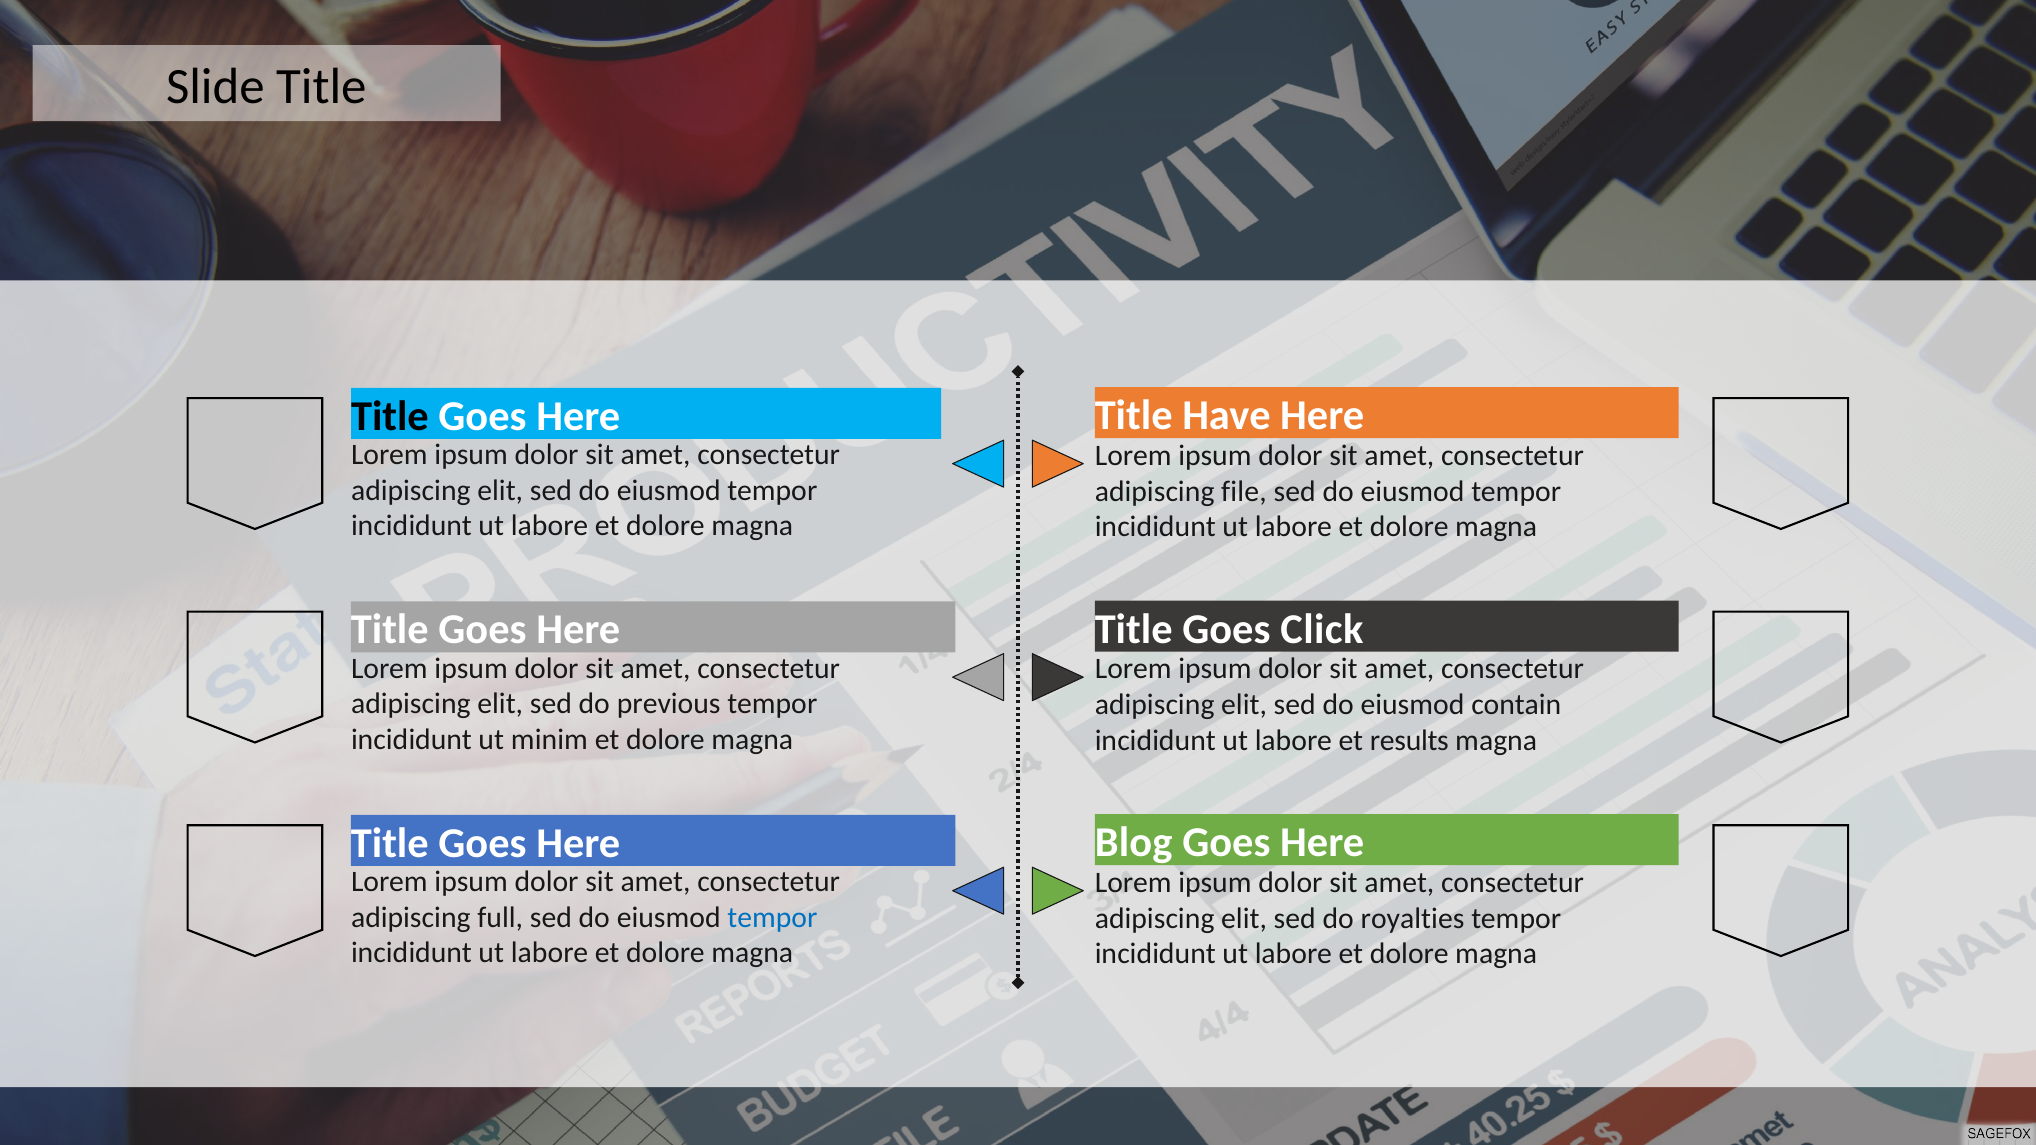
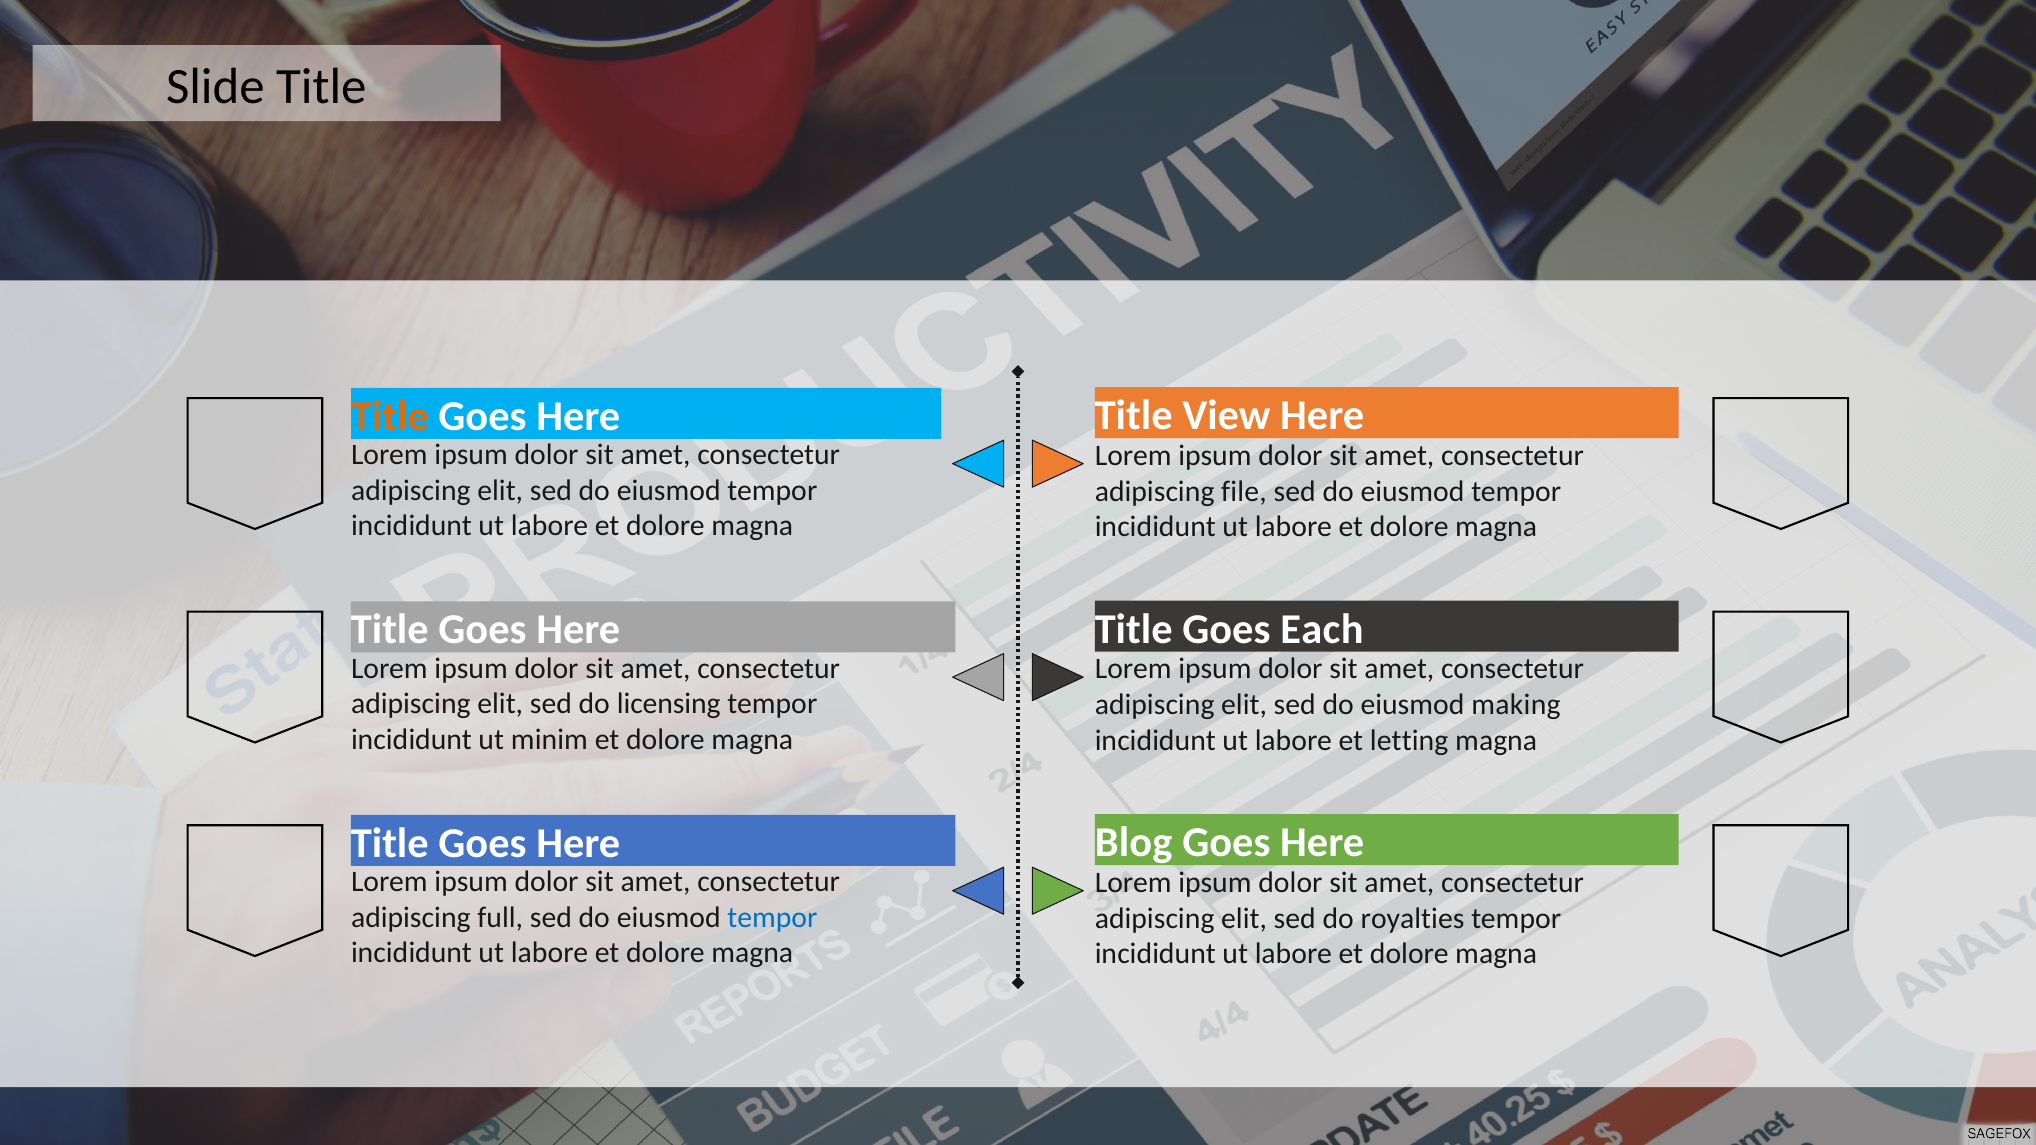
Have: Have -> View
Title at (390, 416) colour: black -> orange
Click: Click -> Each
previous: previous -> licensing
contain: contain -> making
results: results -> letting
